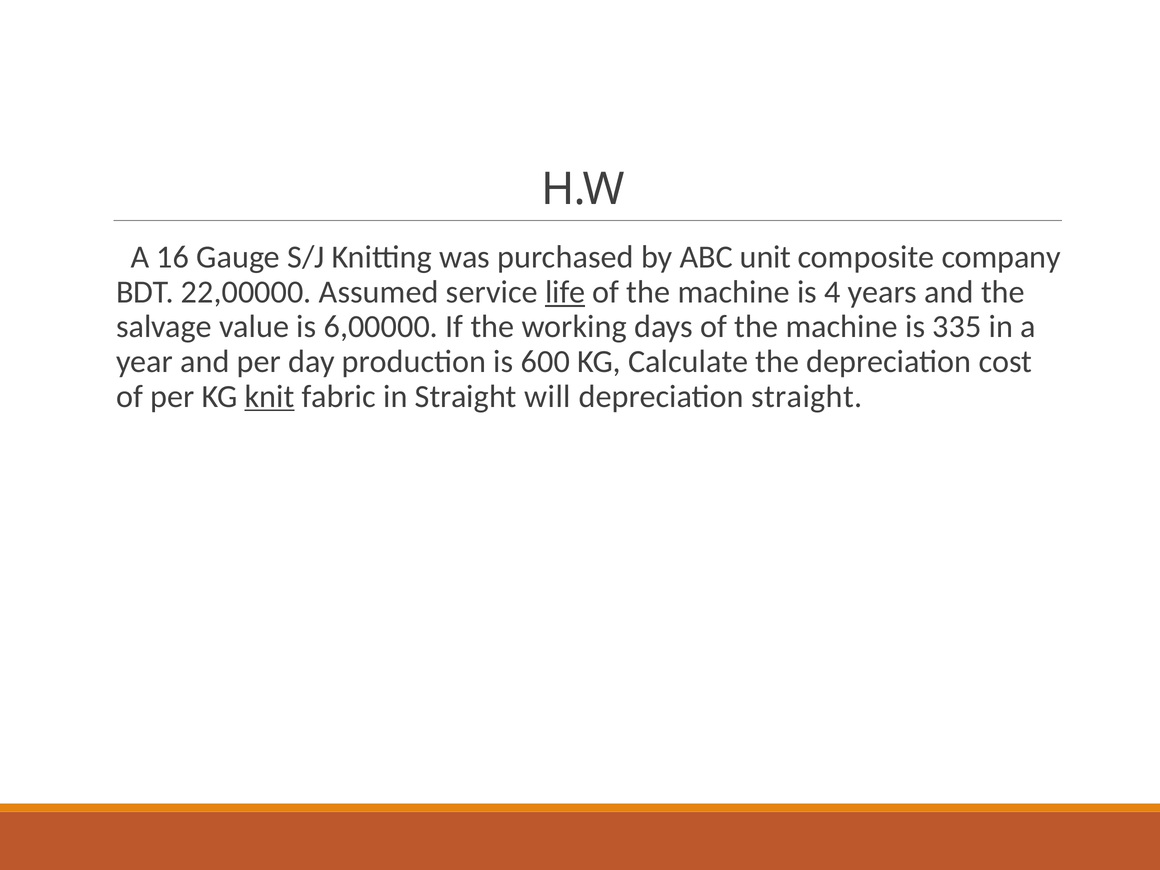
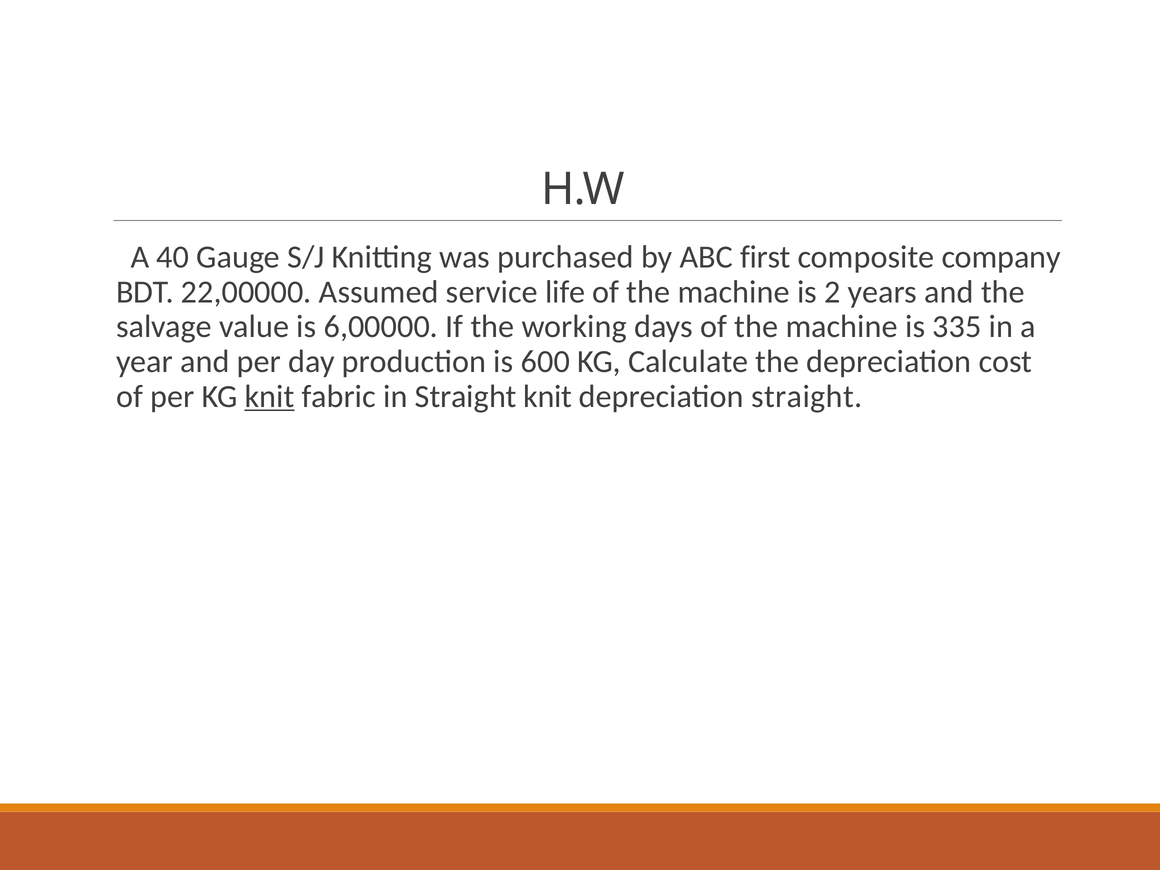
16: 16 -> 40
unit: unit -> first
life underline: present -> none
4: 4 -> 2
Straight will: will -> knit
